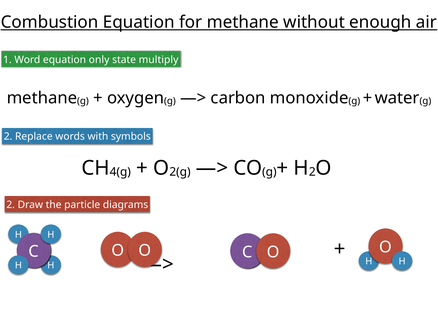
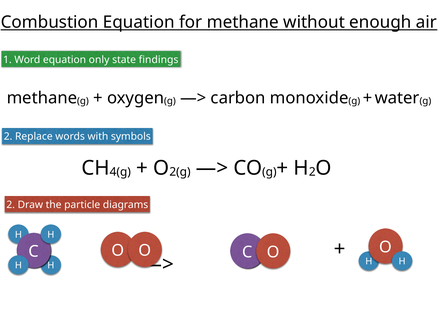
multiply: multiply -> findings
